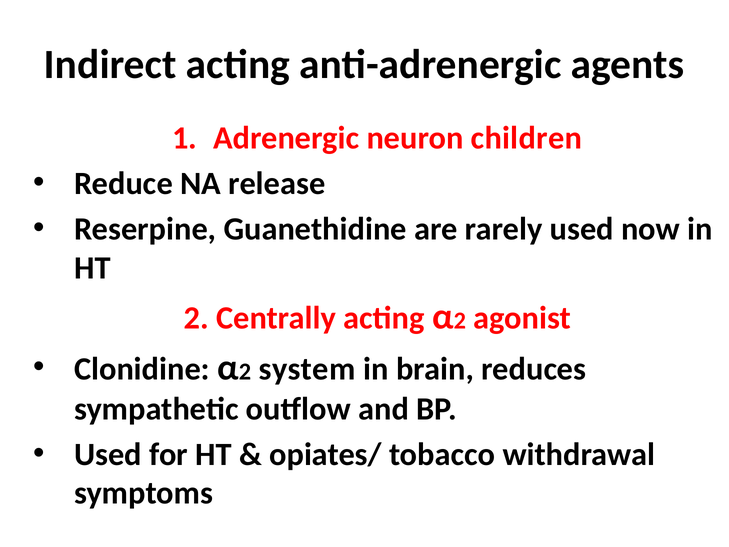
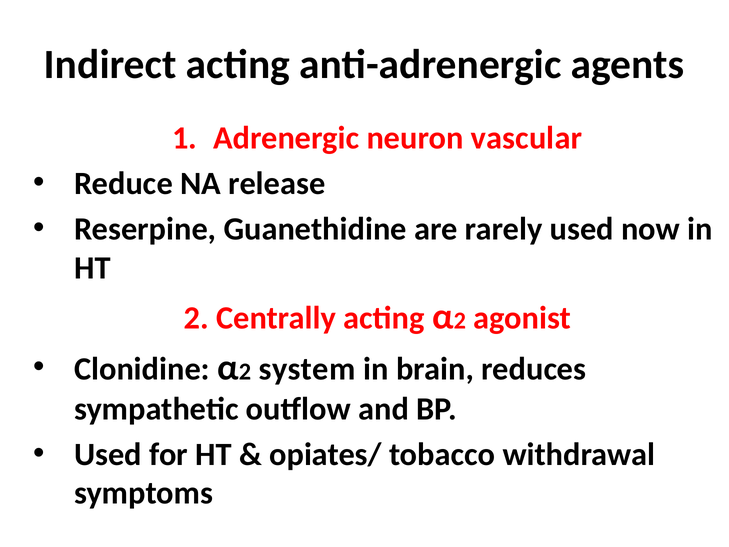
children: children -> vascular
